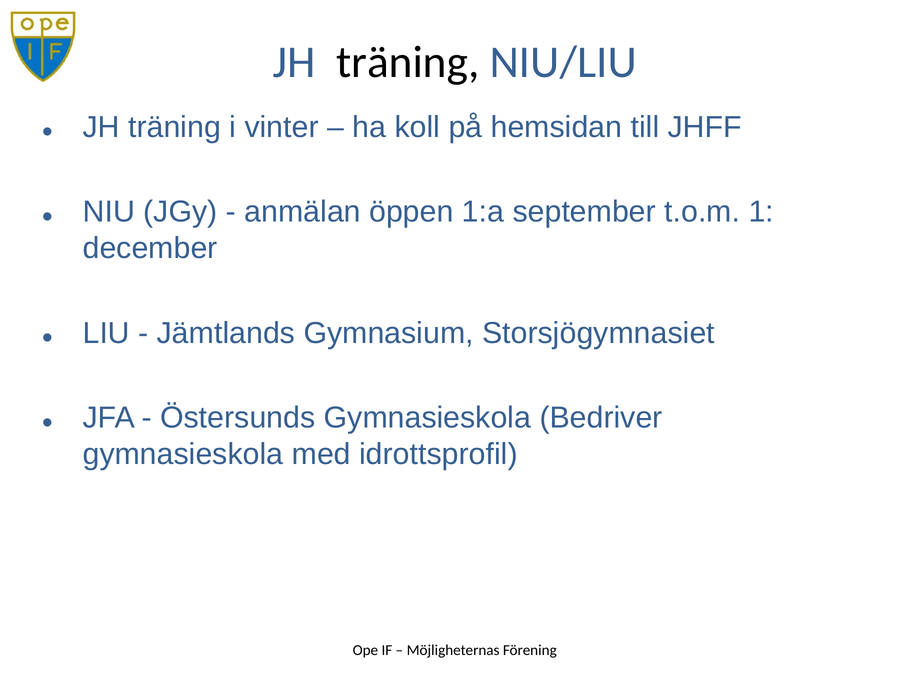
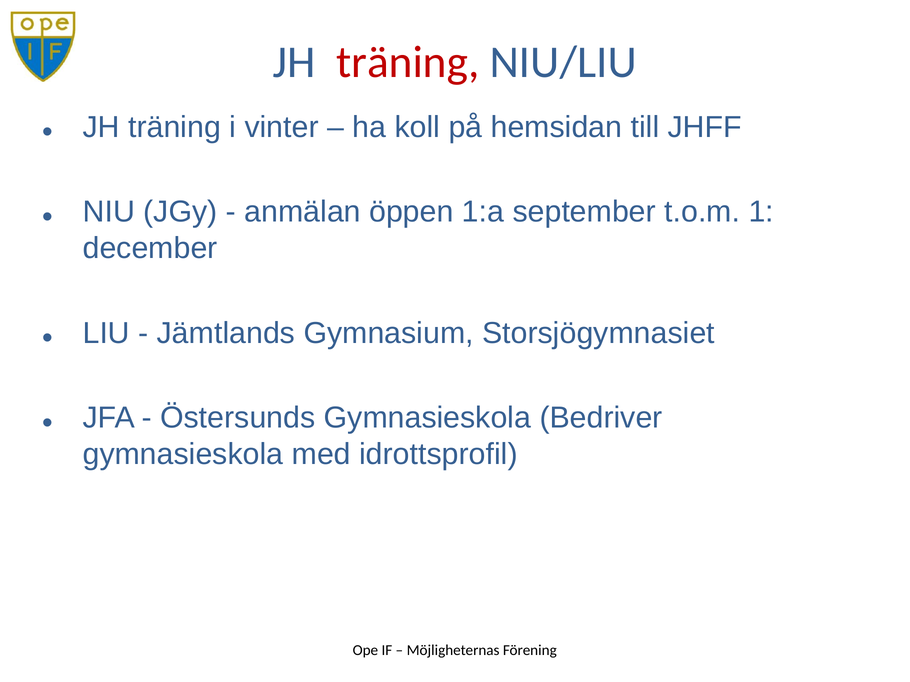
träning at (408, 62) colour: black -> red
